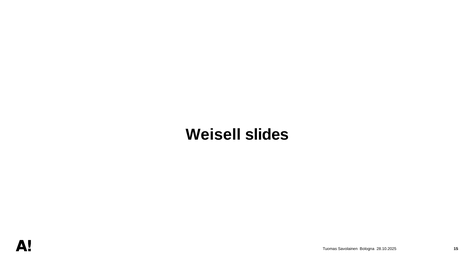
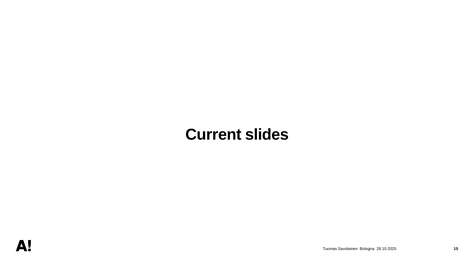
Weisell: Weisell -> Current
